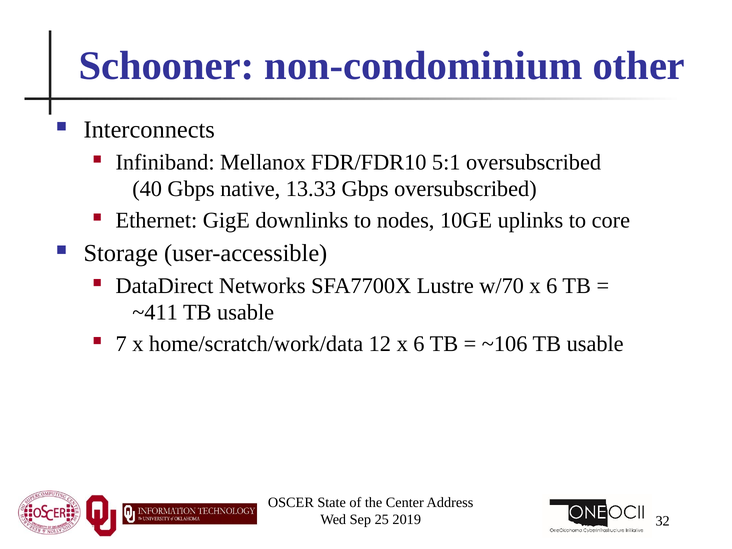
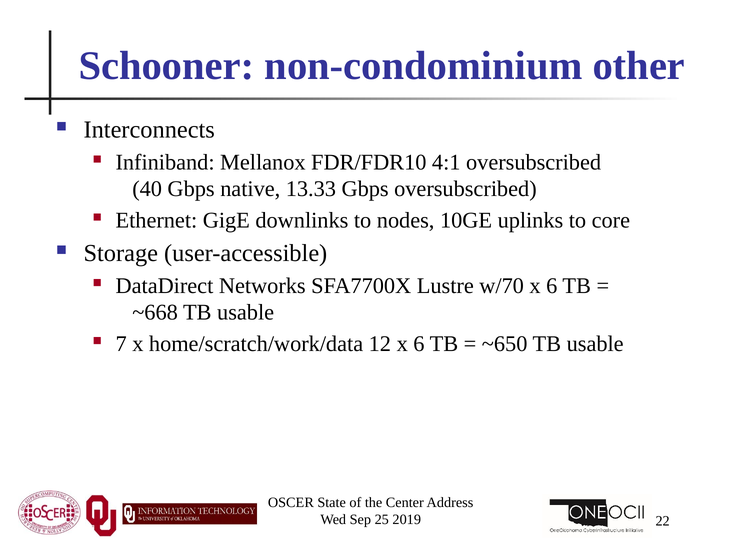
5:1: 5:1 -> 4:1
~411: ~411 -> ~668
~106: ~106 -> ~650
32: 32 -> 22
